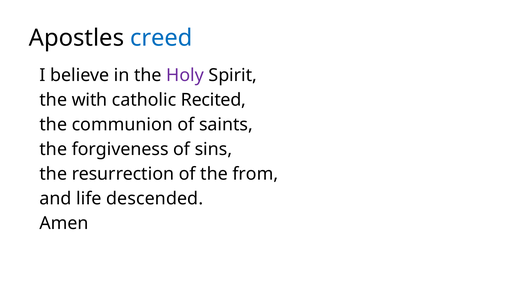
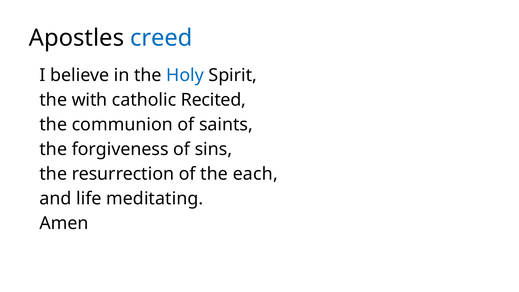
Holy colour: purple -> blue
from: from -> each
descended: descended -> meditating
